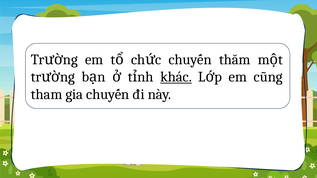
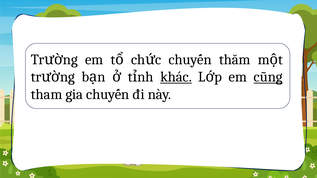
cũng underline: none -> present
